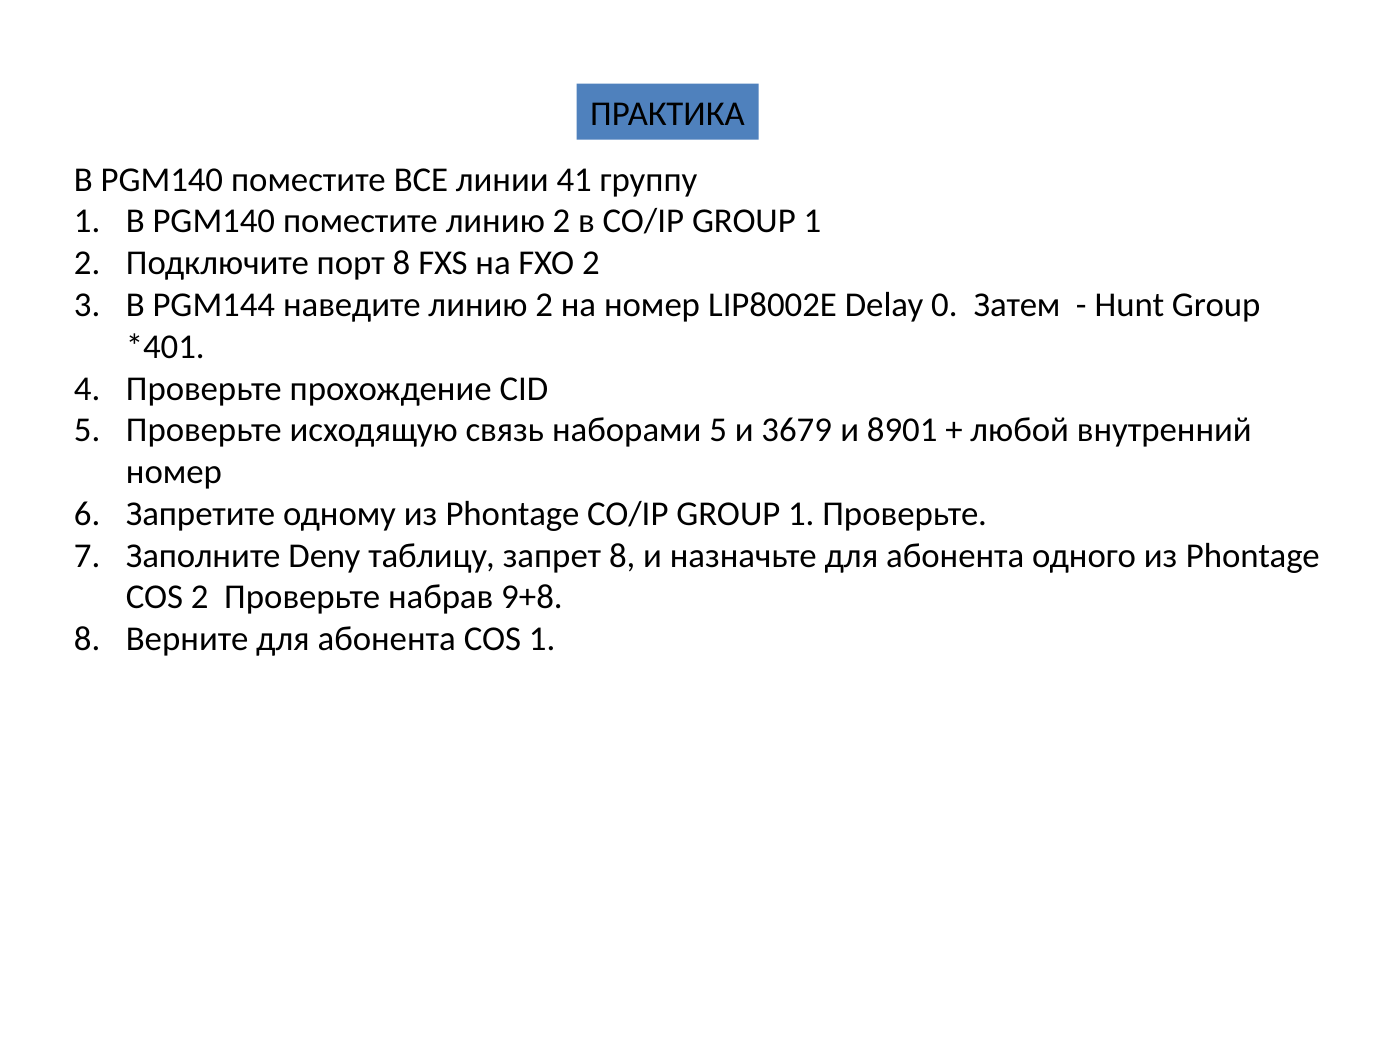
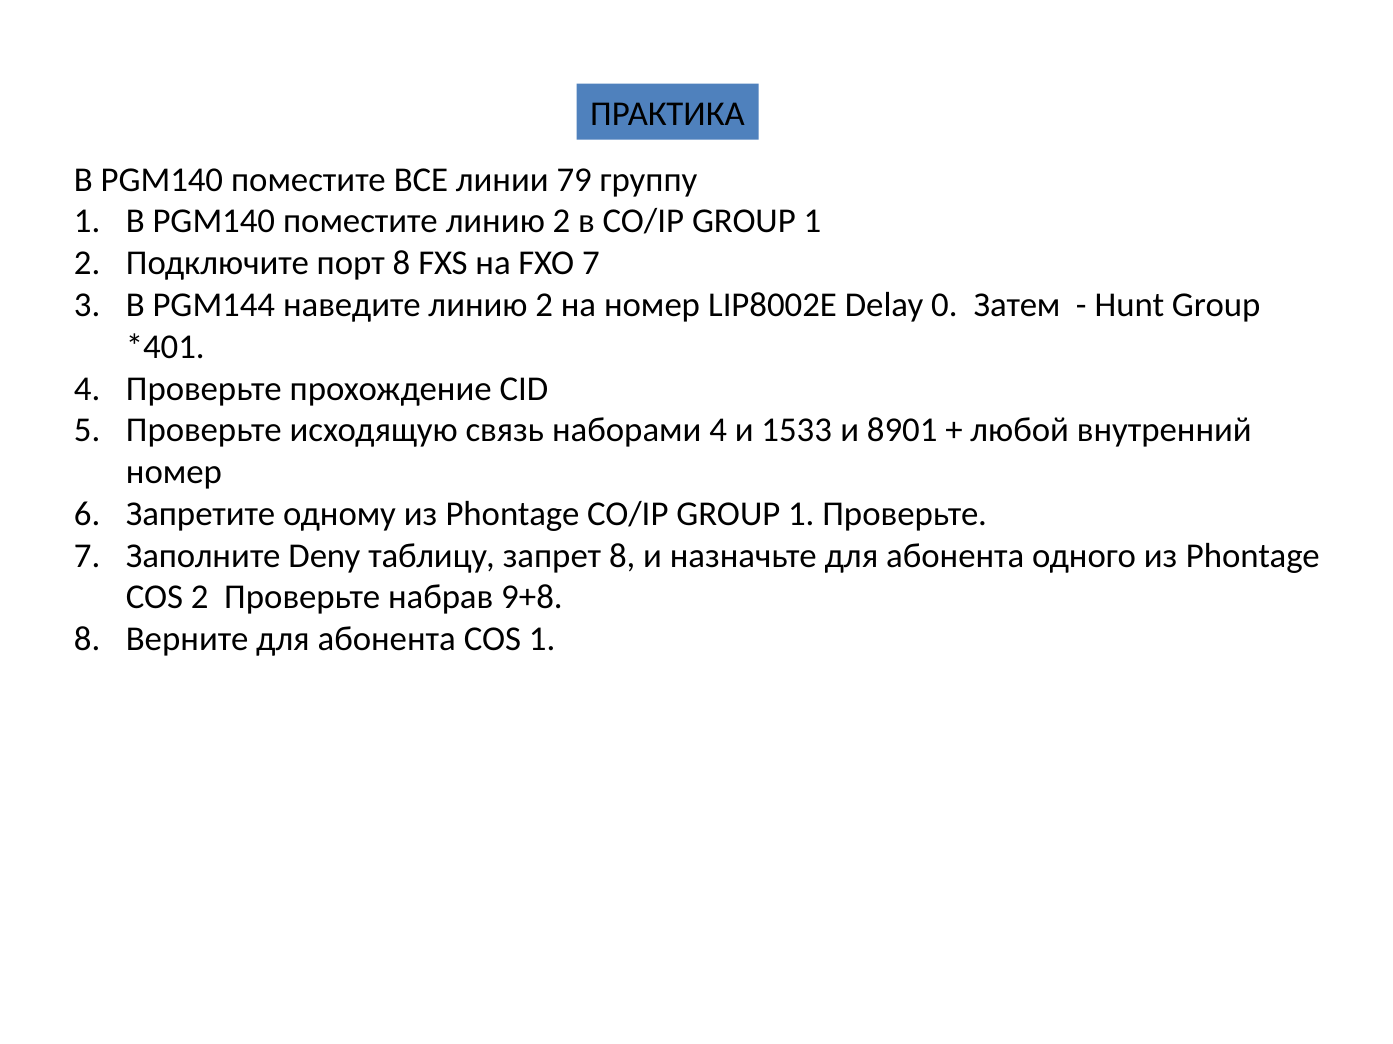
41: 41 -> 79
FXO 2: 2 -> 7
наборами 5: 5 -> 4
3679: 3679 -> 1533
